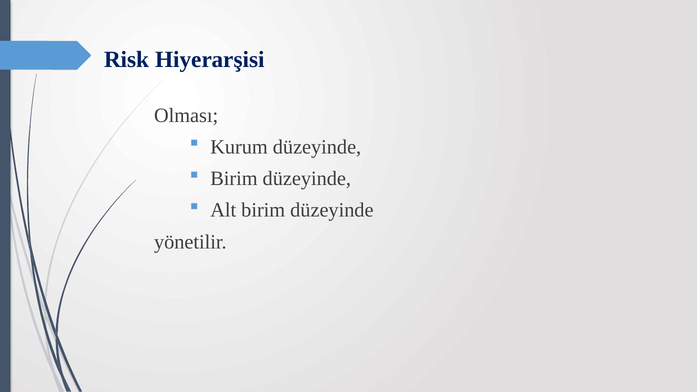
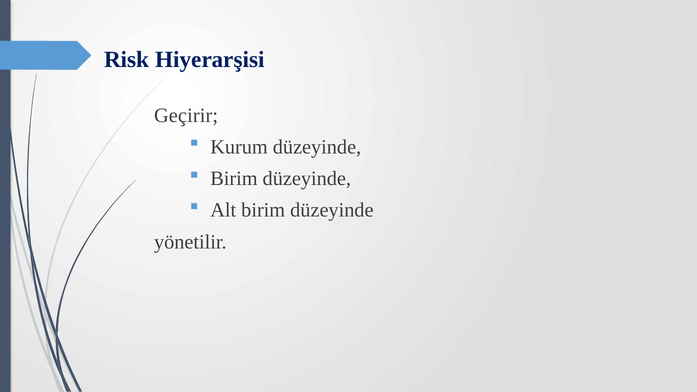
Olması: Olması -> Geçirir
